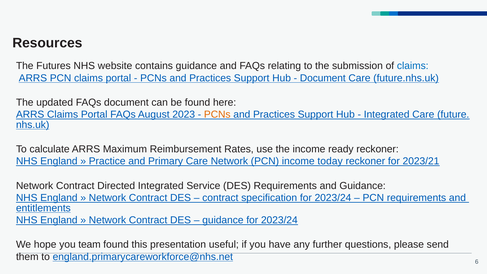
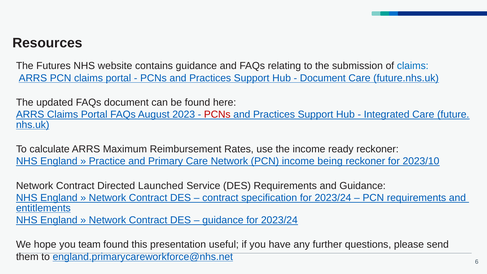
PCNs at (217, 115) colour: orange -> red
today: today -> being
2023/21: 2023/21 -> 2023/10
Directed Integrated: Integrated -> Launched
